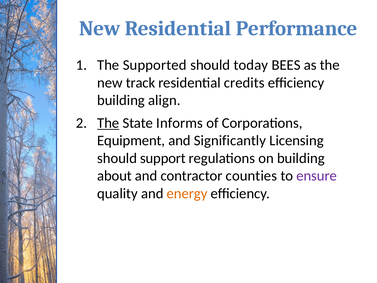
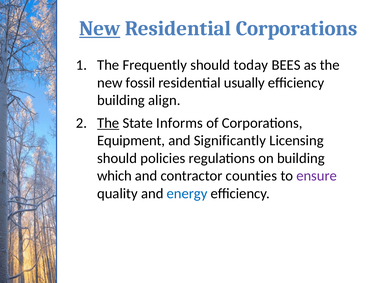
New at (100, 28) underline: none -> present
Residential Performance: Performance -> Corporations
Supported: Supported -> Frequently
track: track -> fossil
credits: credits -> usually
support: support -> policies
about: about -> which
energy colour: orange -> blue
